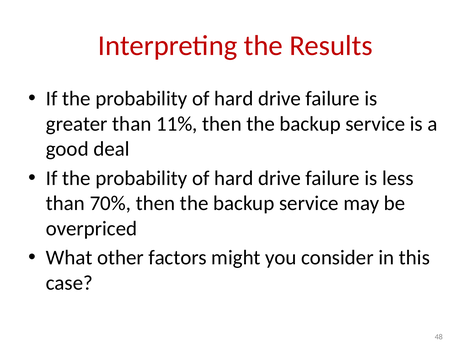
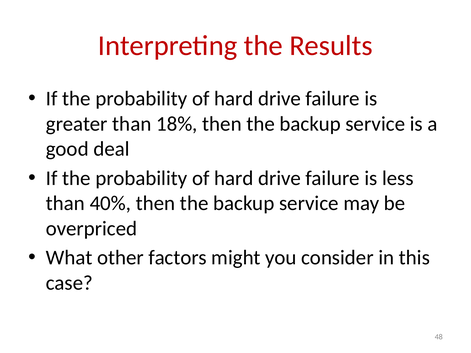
11%: 11% -> 18%
70%: 70% -> 40%
